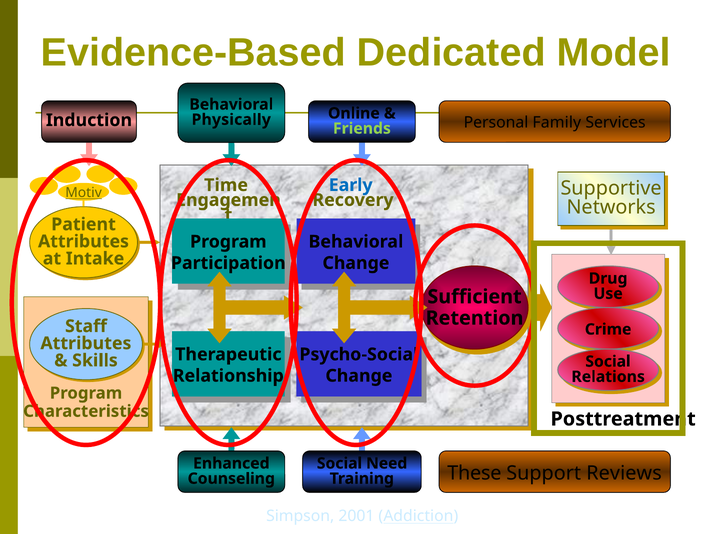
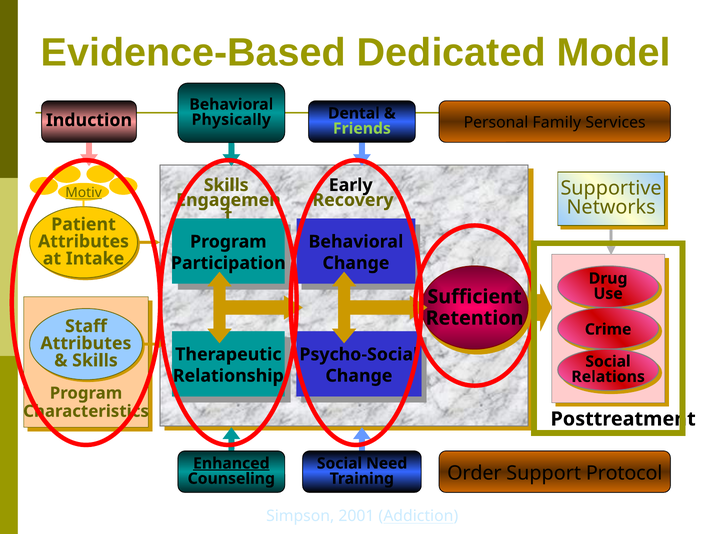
Online: Online -> Dental
Time at (226, 185): Time -> Skills
Early colour: blue -> black
Enhanced underline: none -> present
These: These -> Order
Reviews: Reviews -> Protocol
